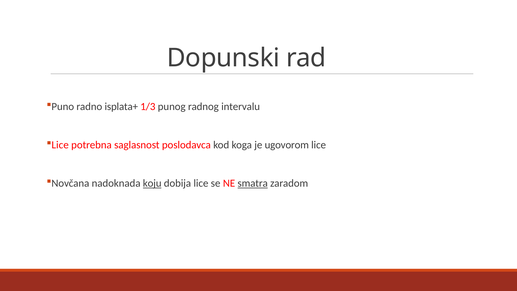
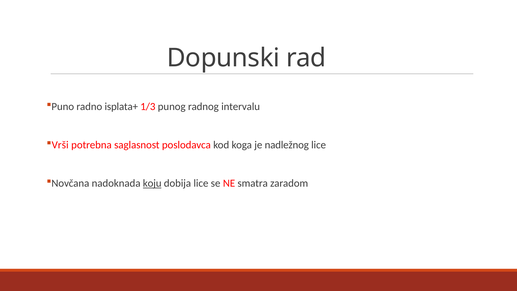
Lice at (60, 145): Lice -> Vrši
ugovorom: ugovorom -> nadležnog
smatra underline: present -> none
